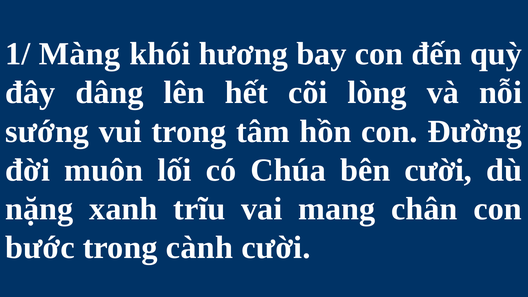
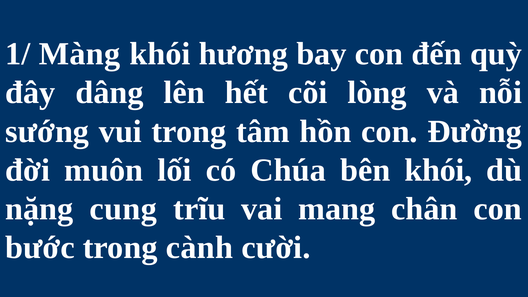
bên cười: cười -> khói
xanh: xanh -> cung
